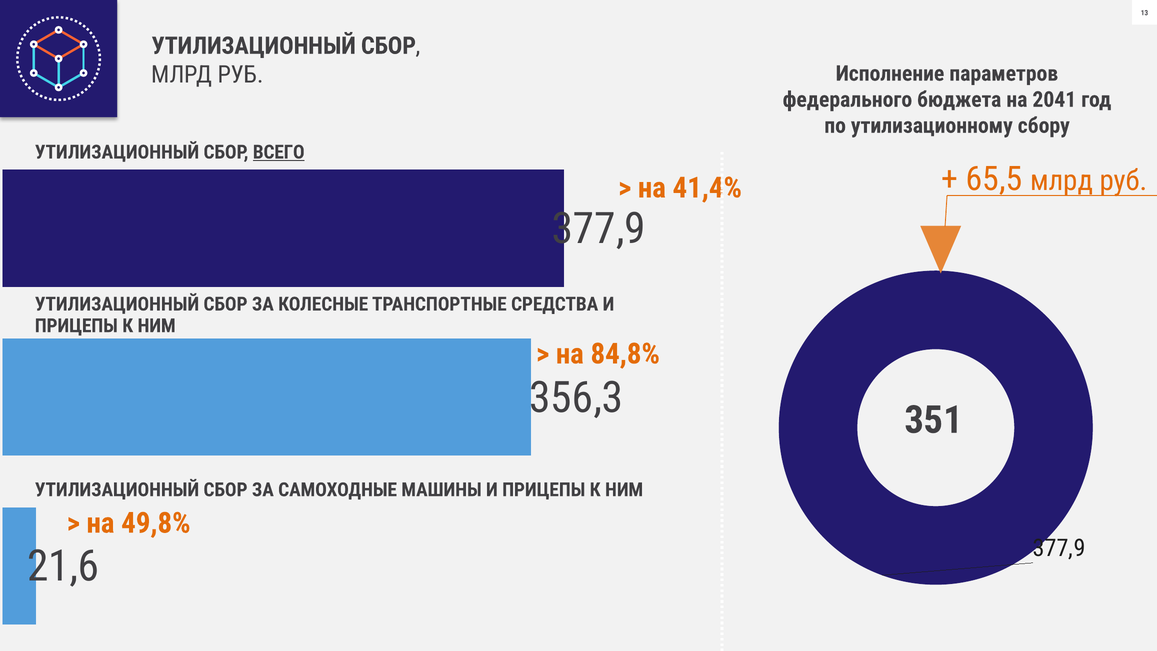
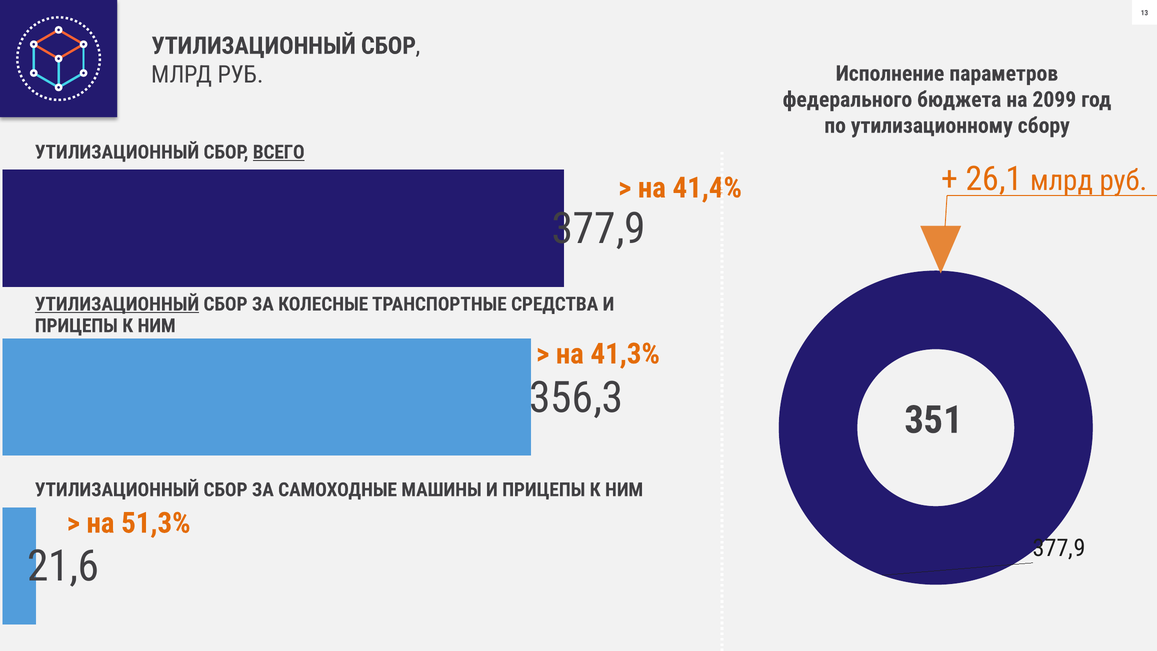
2041: 2041 -> 2099
65,5: 65,5 -> 26,1
УТИЛИЗАЦИОННЫЙ at (117, 304) underline: none -> present
84,8%: 84,8% -> 41,3%
49,8%: 49,8% -> 51,3%
